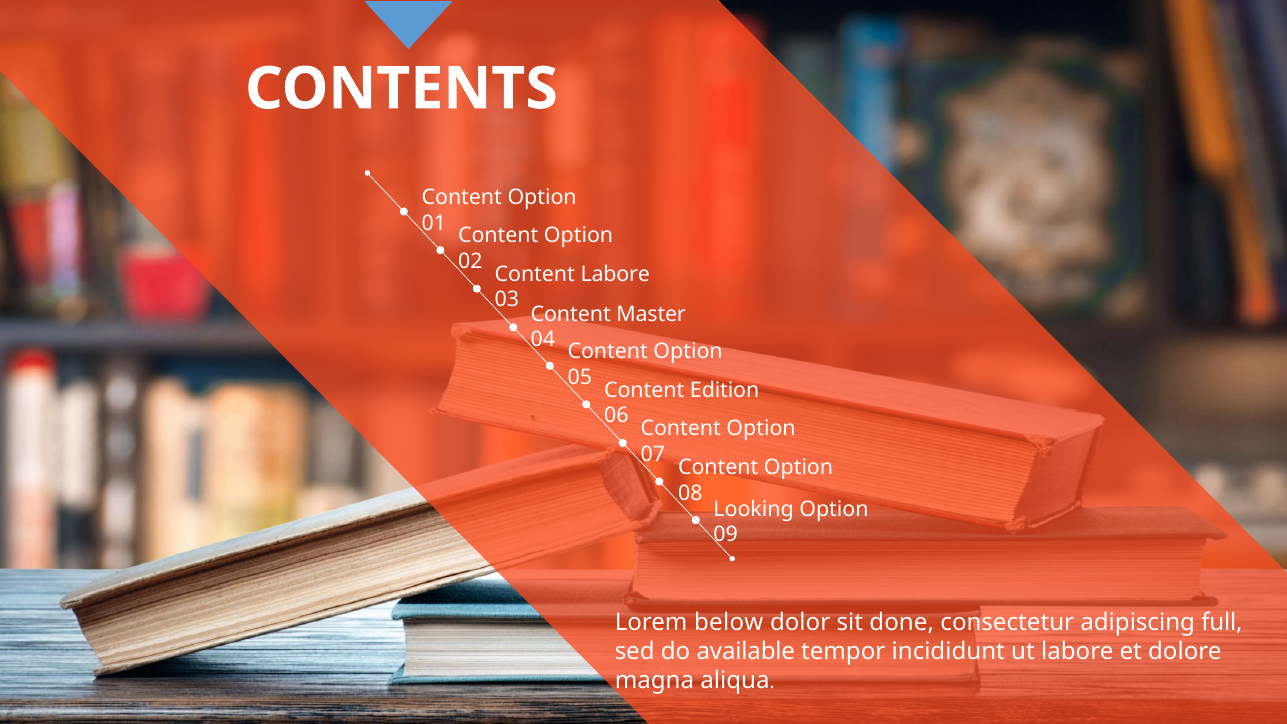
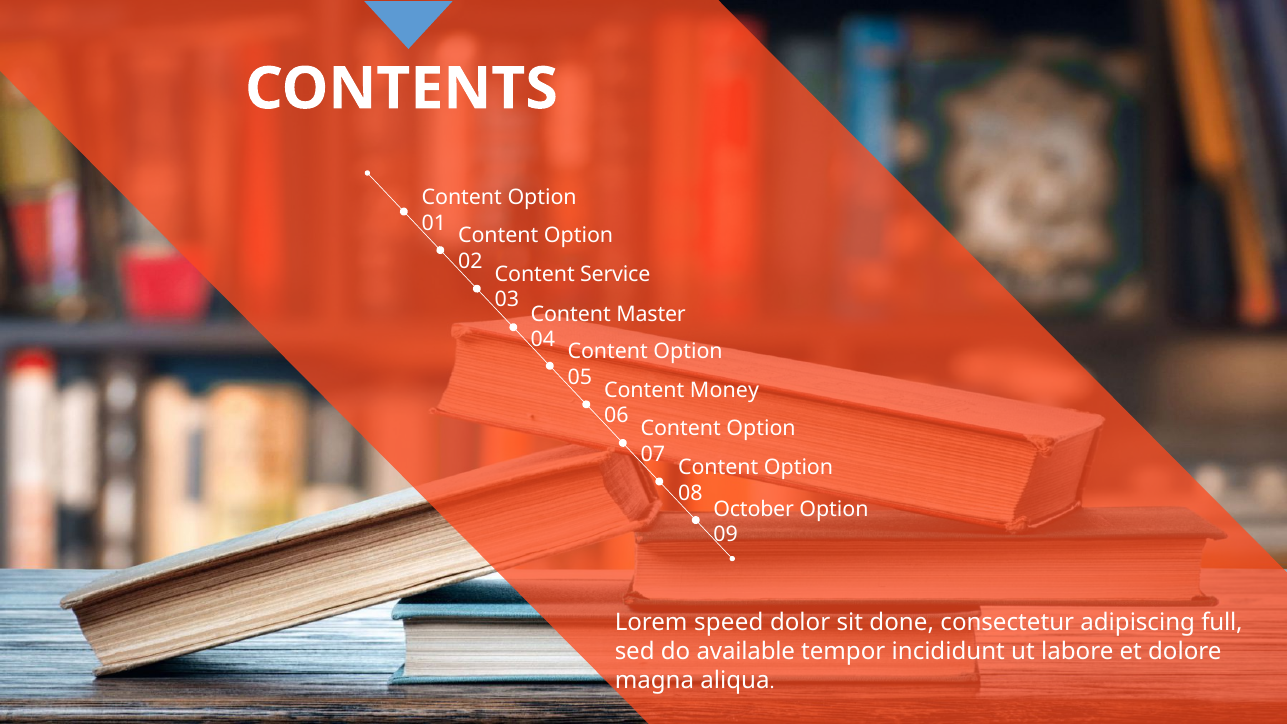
Content Labore: Labore -> Service
Edition: Edition -> Money
Looking: Looking -> October
below: below -> speed
